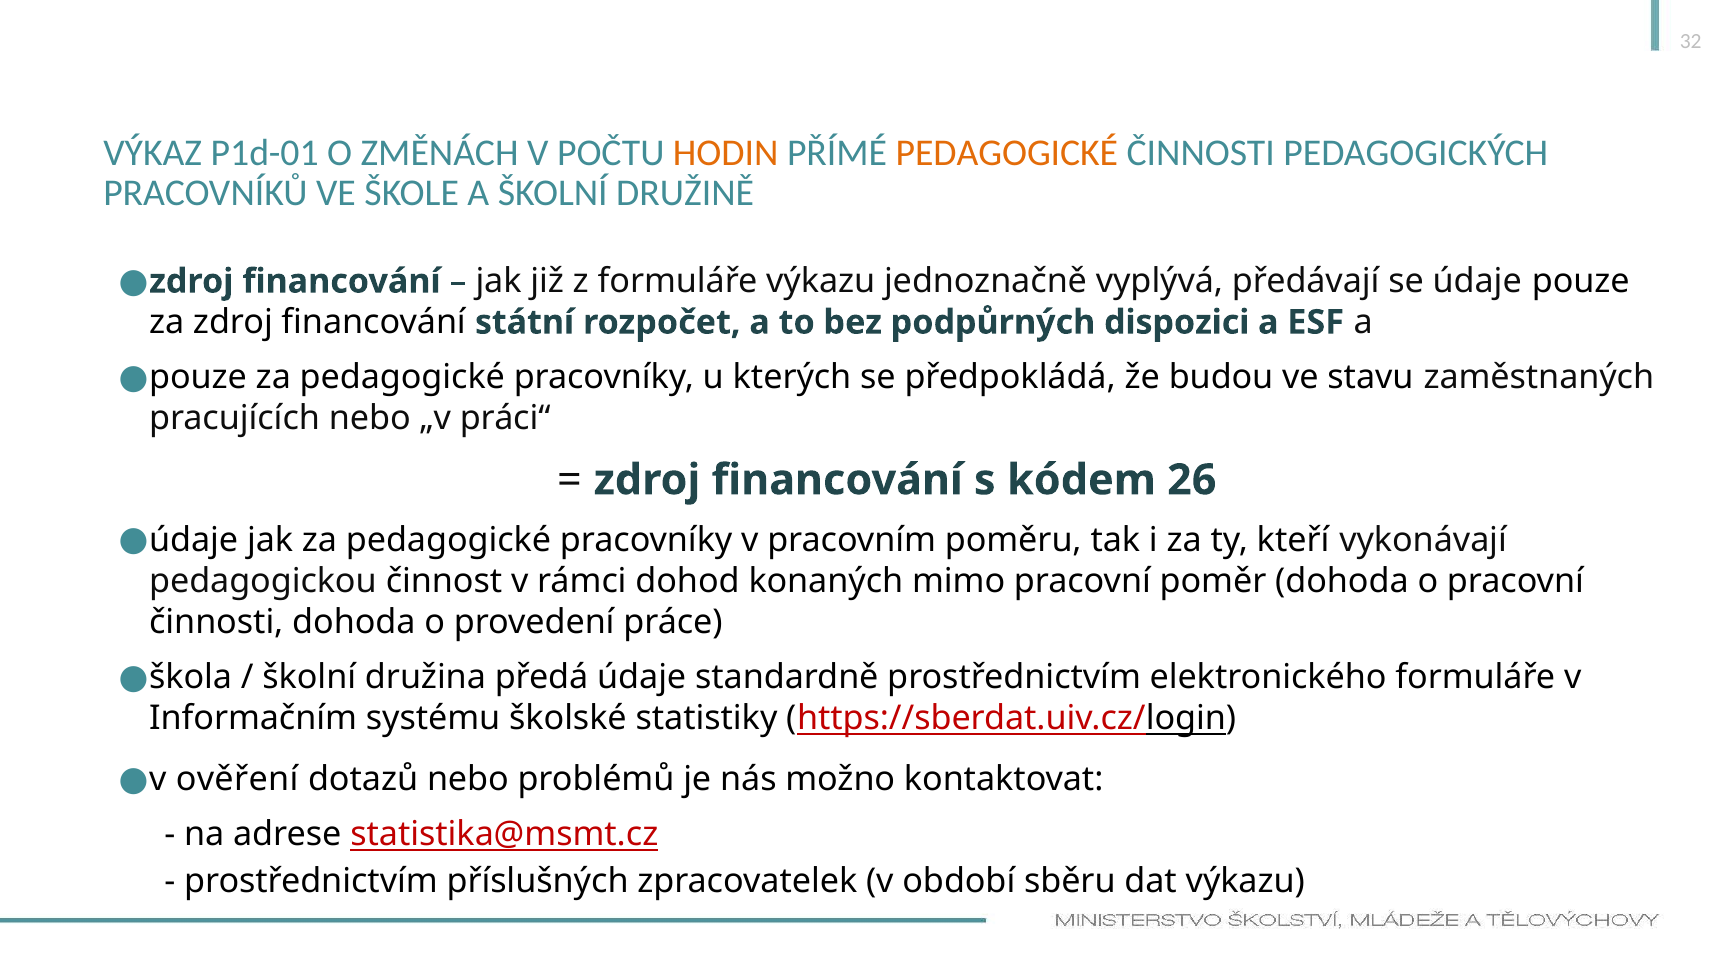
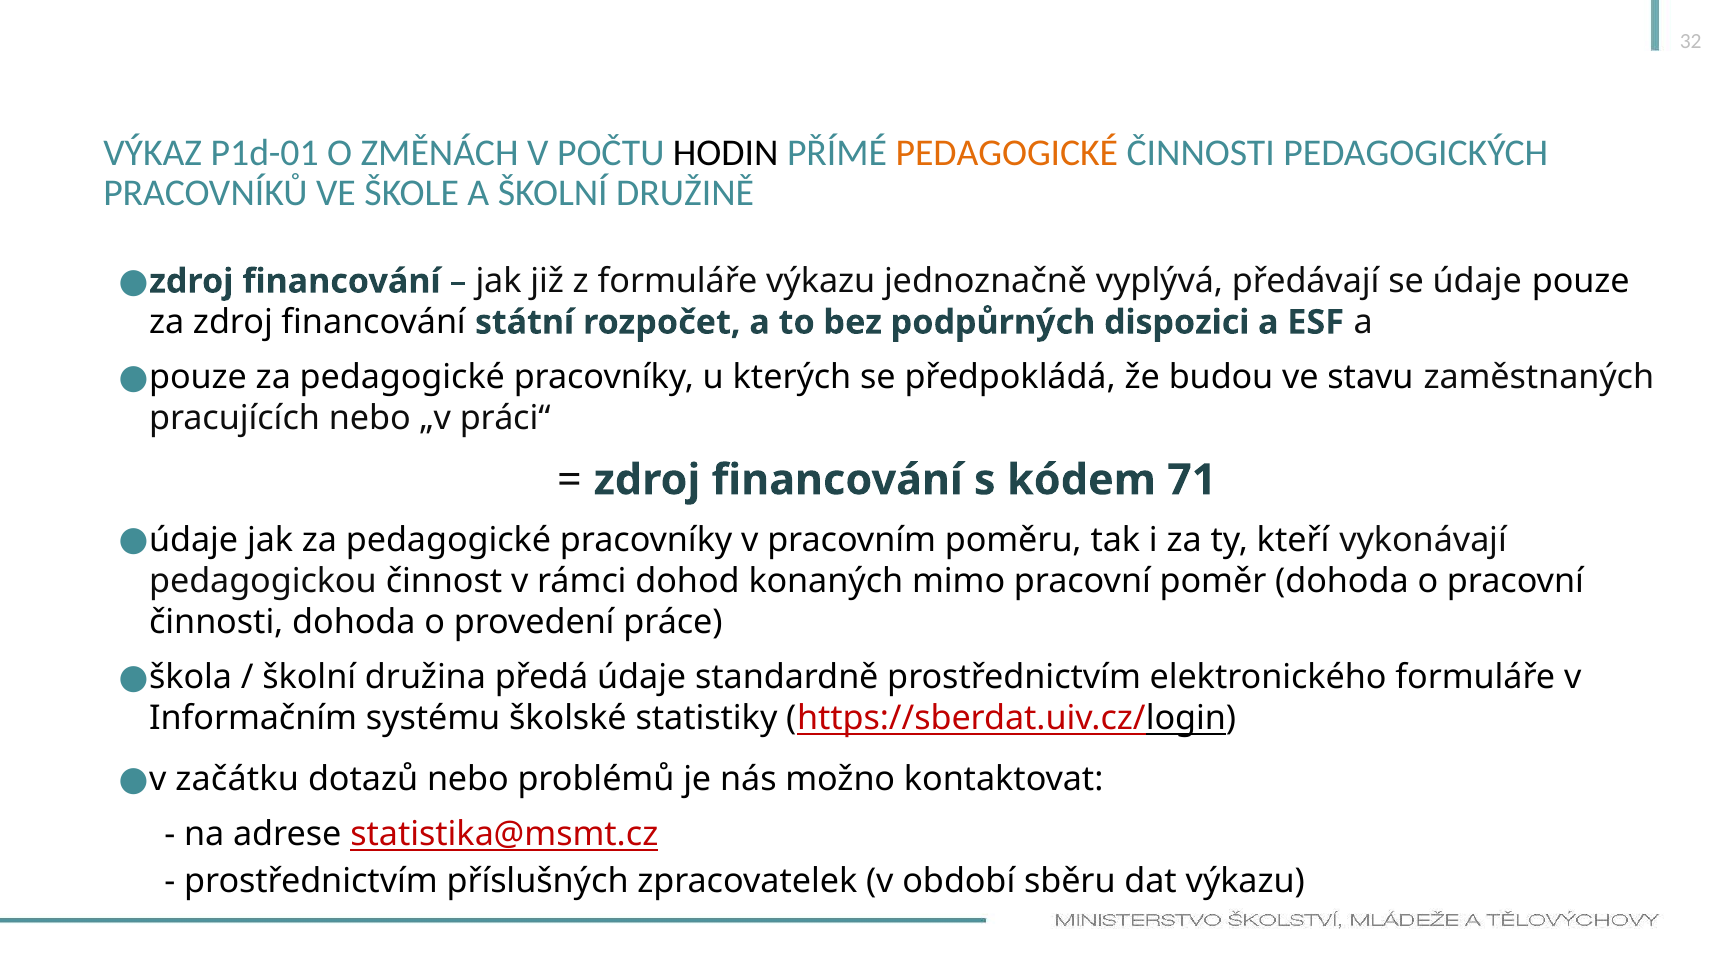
HODIN colour: orange -> black
26: 26 -> 71
ověření: ověření -> začátku
